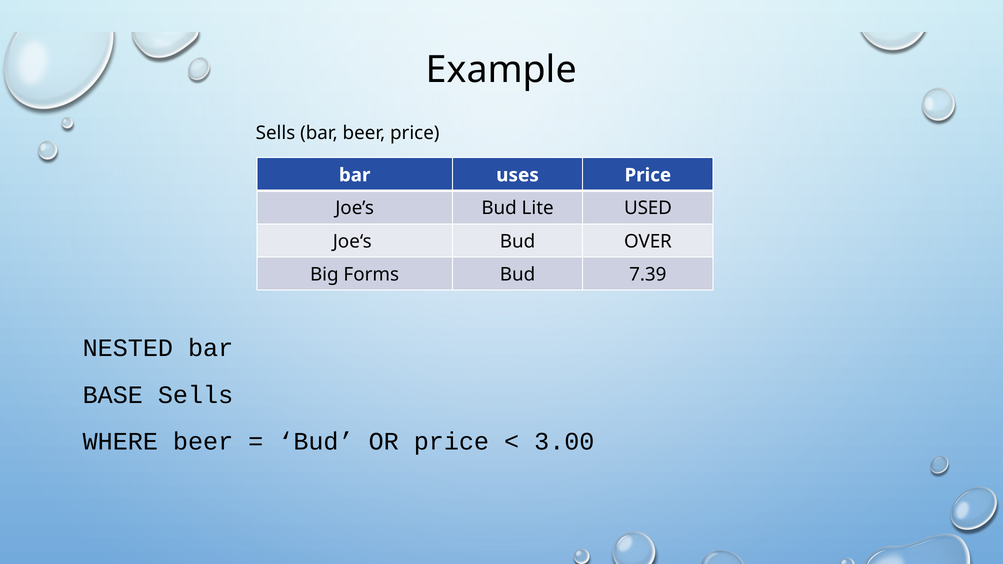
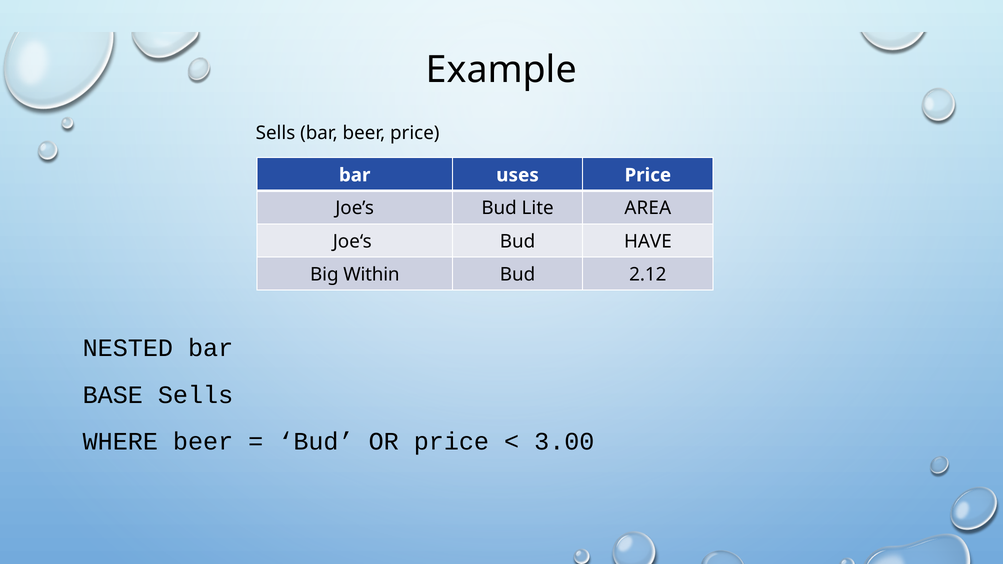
USED: USED -> AREA
OVER: OVER -> HAVE
Forms: Forms -> Within
7.39: 7.39 -> 2.12
